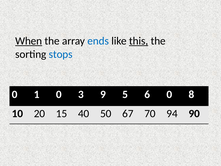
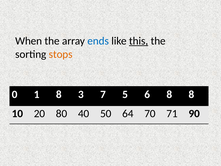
When underline: present -> none
stops colour: blue -> orange
1 0: 0 -> 8
9: 9 -> 7
6 0: 0 -> 8
15: 15 -> 80
67: 67 -> 64
94: 94 -> 71
